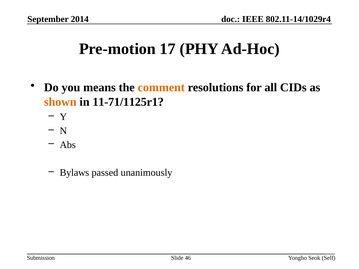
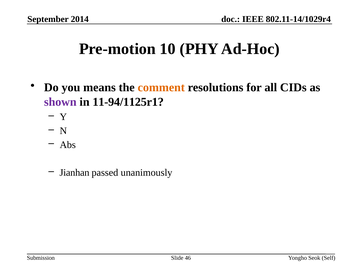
17: 17 -> 10
shown colour: orange -> purple
11-71/1125r1: 11-71/1125r1 -> 11-94/1125r1
Bylaws: Bylaws -> Jianhan
